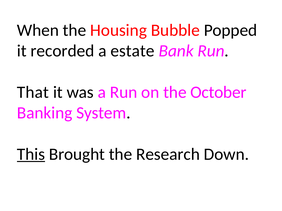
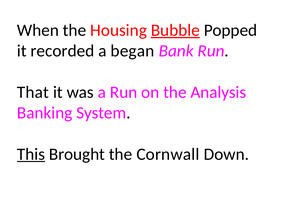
Bubble underline: none -> present
estate: estate -> began
October: October -> Analysis
Research: Research -> Cornwall
